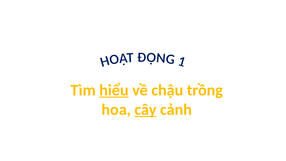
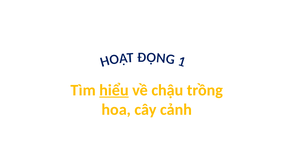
cây underline: present -> none
